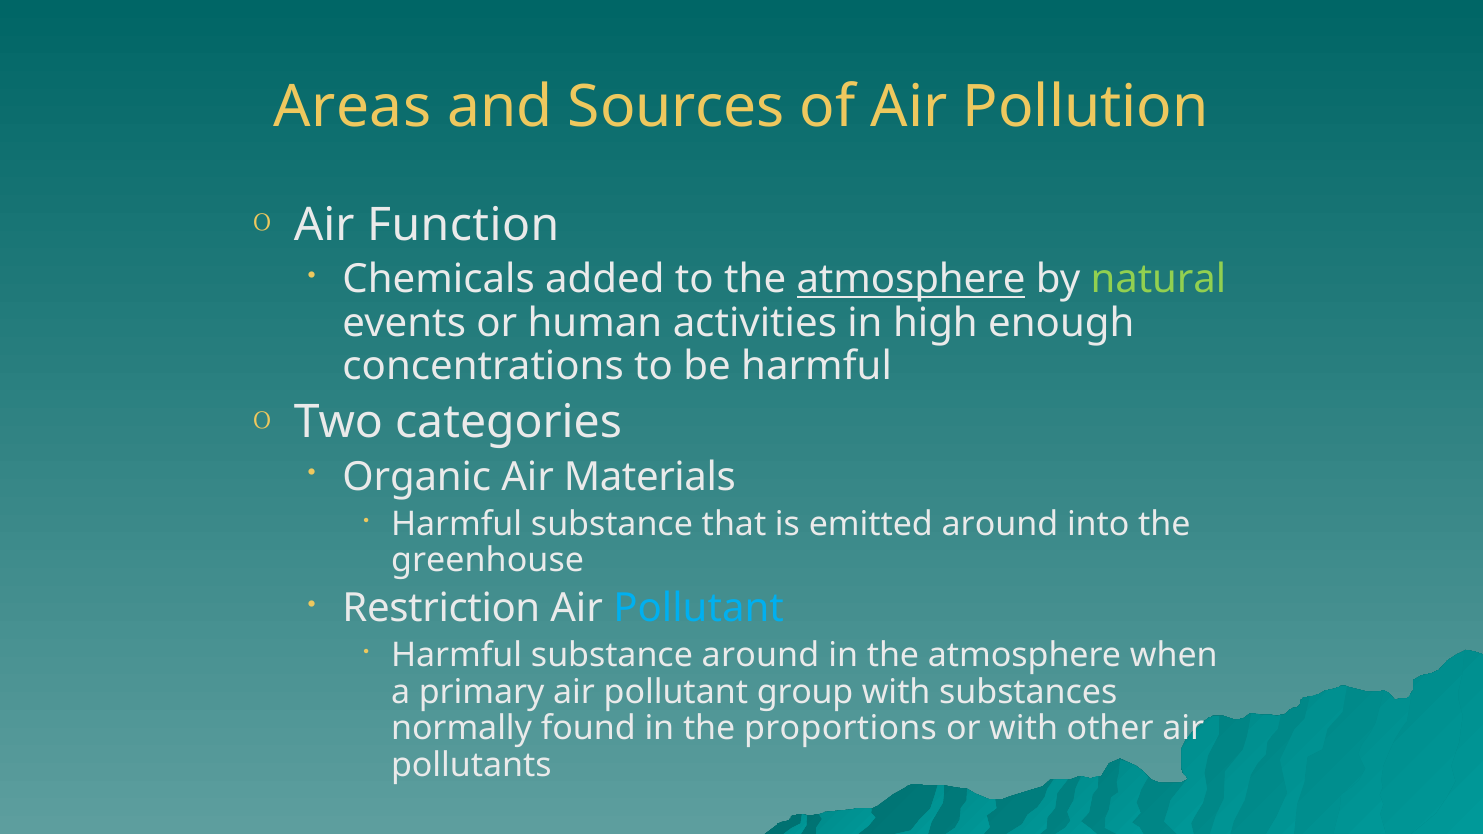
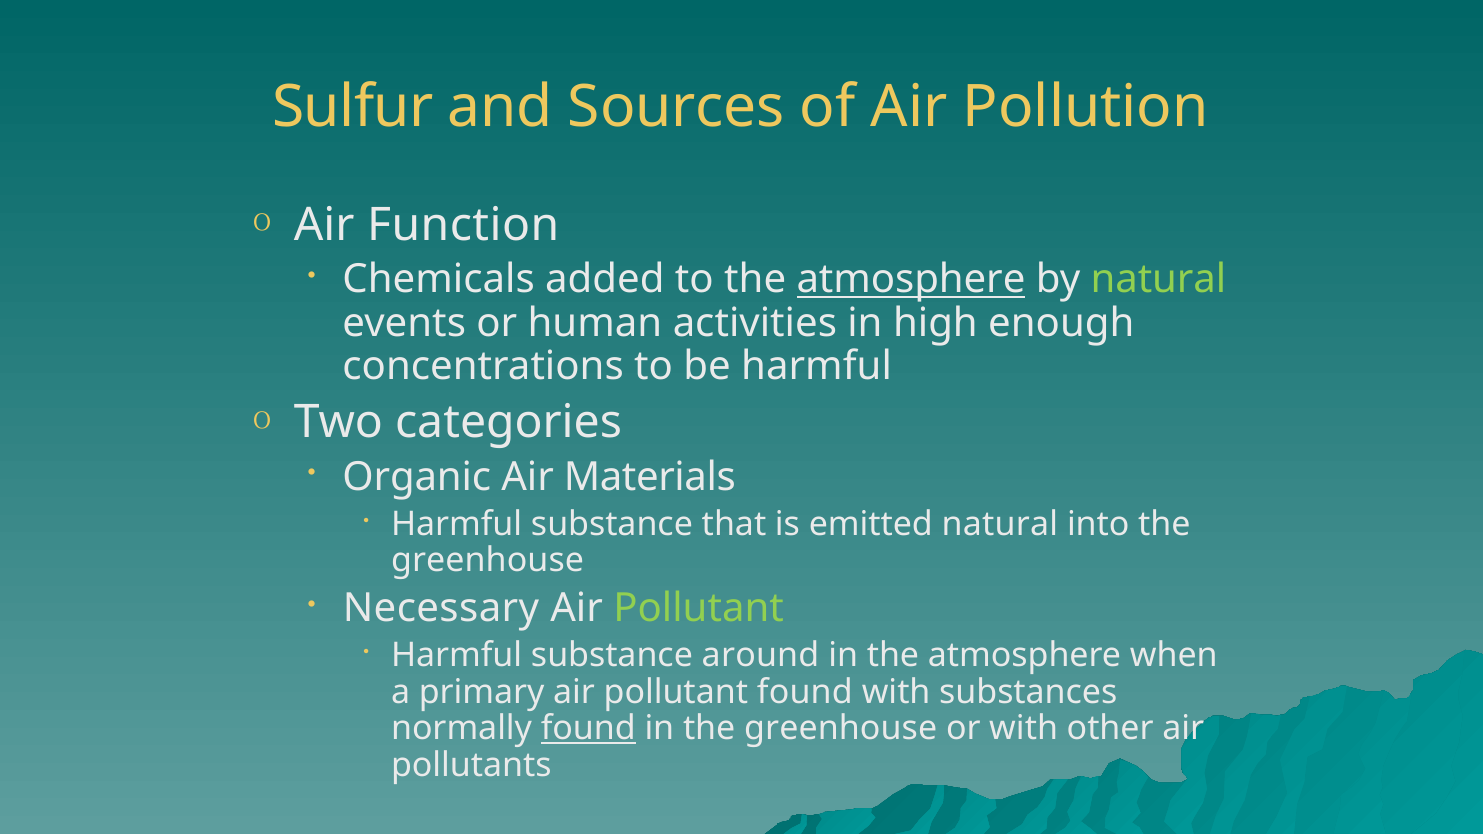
Areas: Areas -> Sulfur
emitted around: around -> natural
Restriction: Restriction -> Necessary
Pollutant at (699, 609) colour: light blue -> light green
pollutant group: group -> found
found at (588, 729) underline: none -> present
in the proportions: proportions -> greenhouse
